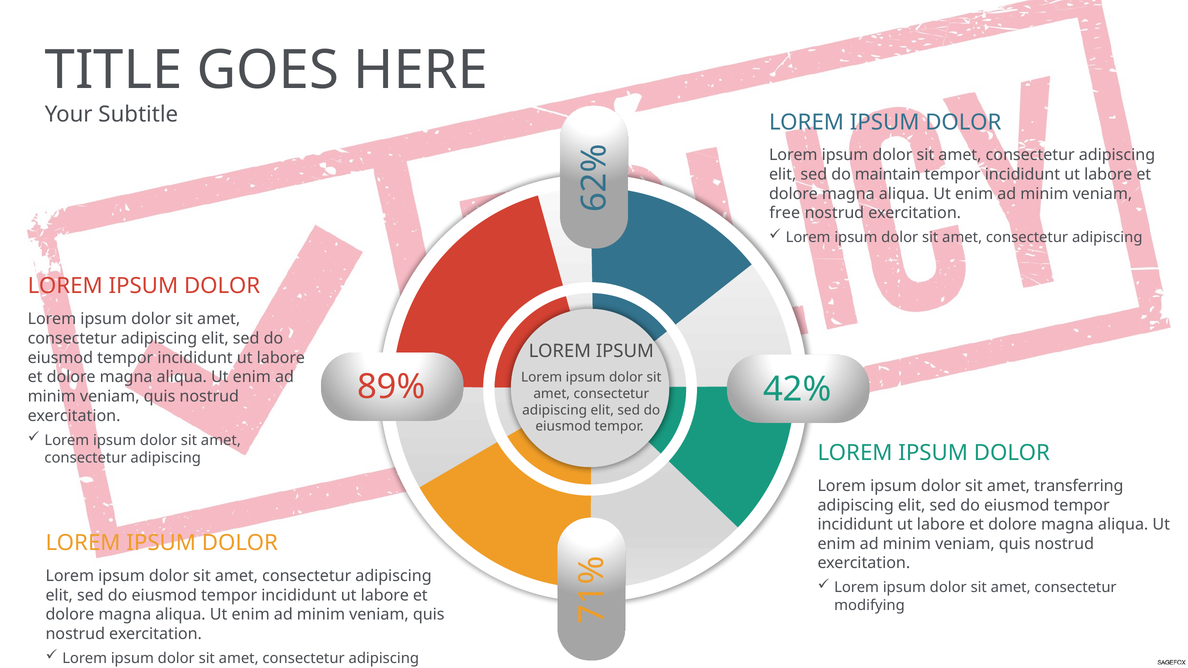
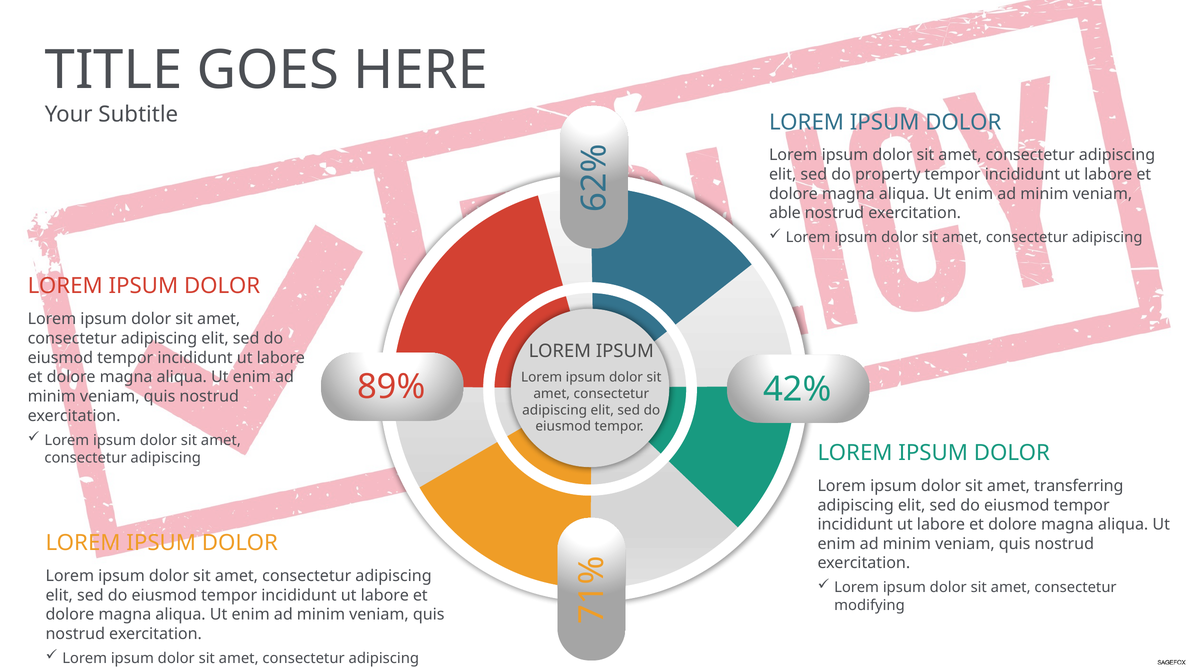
maintain: maintain -> property
free: free -> able
